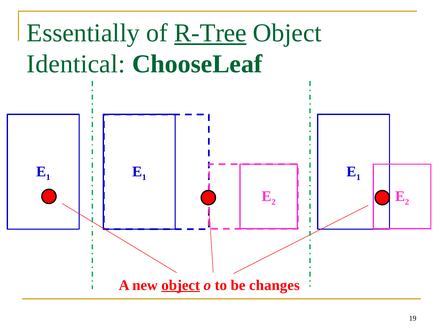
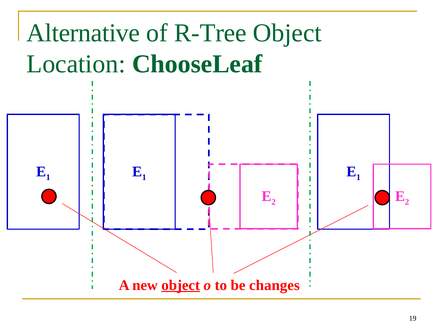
Essentially: Essentially -> Alternative
R-Tree underline: present -> none
Identical: Identical -> Location
